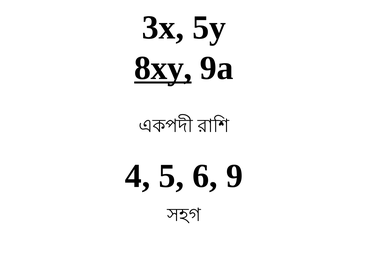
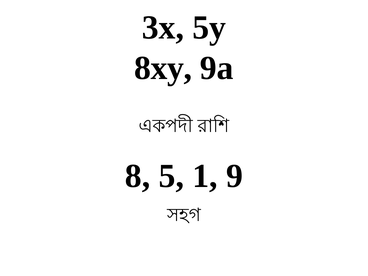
8xy underline: present -> none
4: 4 -> 8
6: 6 -> 1
